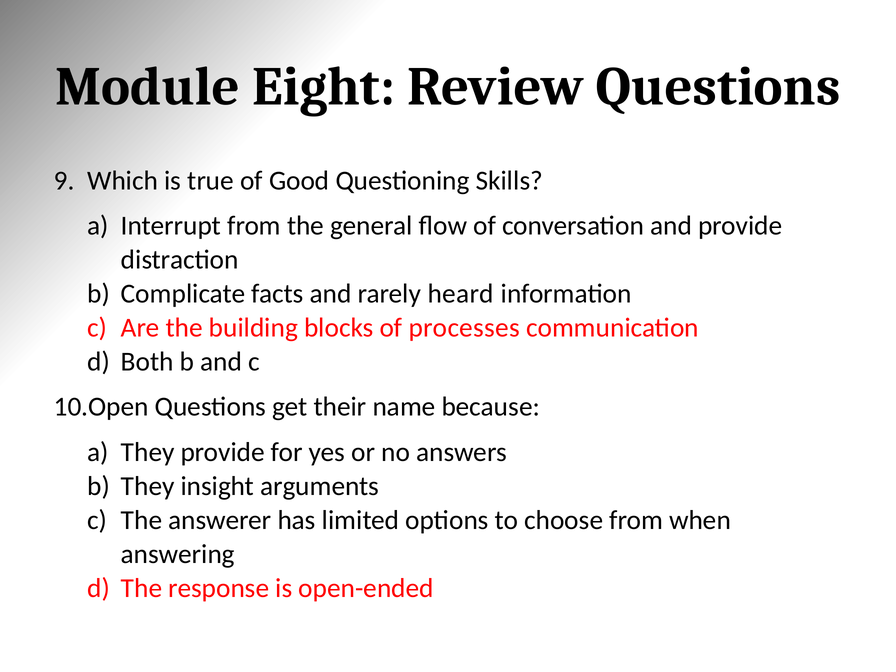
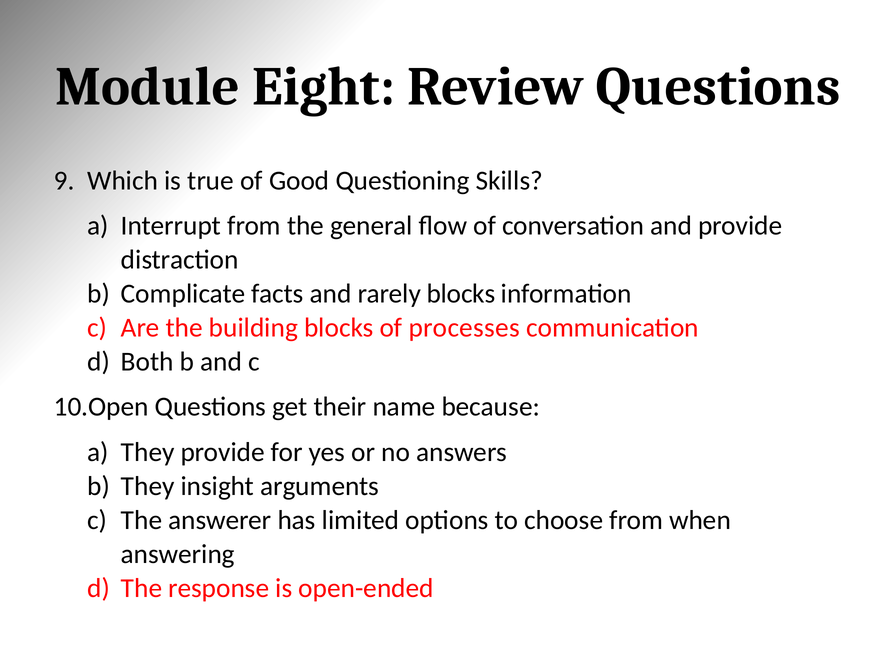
rarely heard: heard -> blocks
